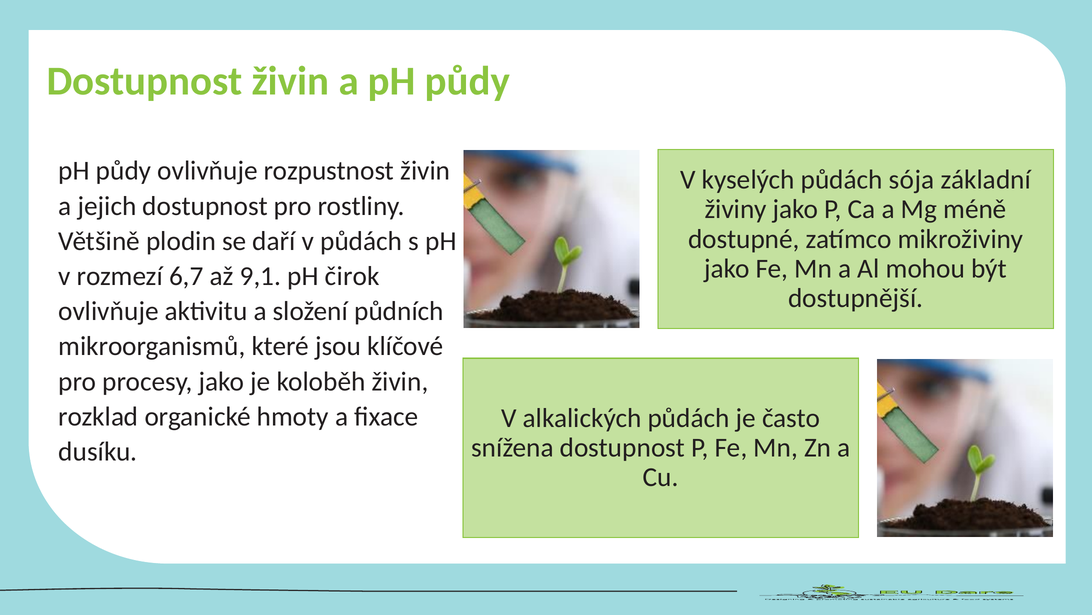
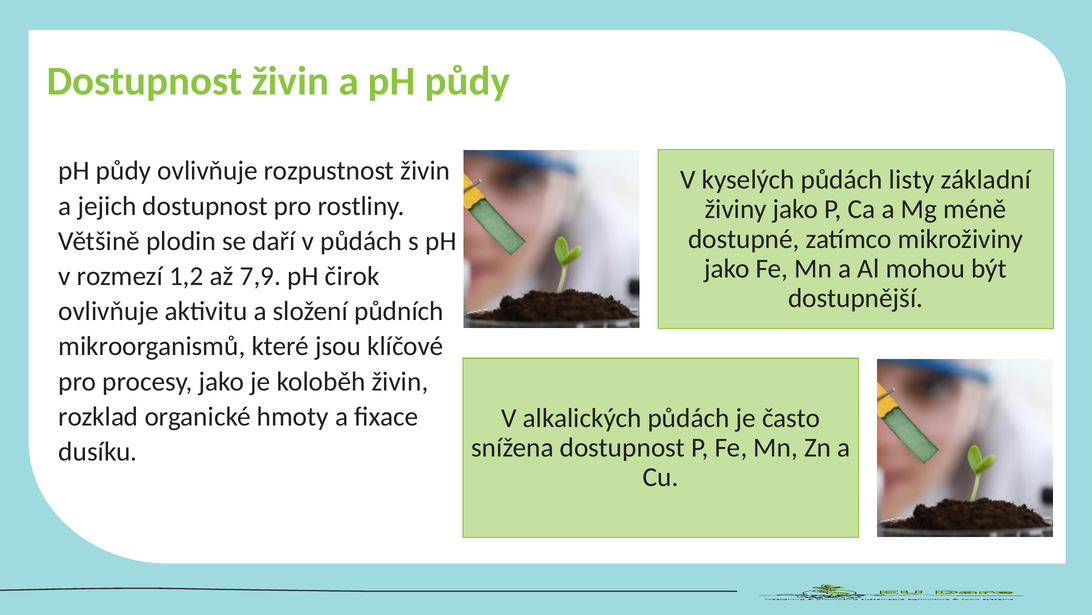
sója: sója -> listy
6,7: 6,7 -> 1,2
9,1: 9,1 -> 7,9
